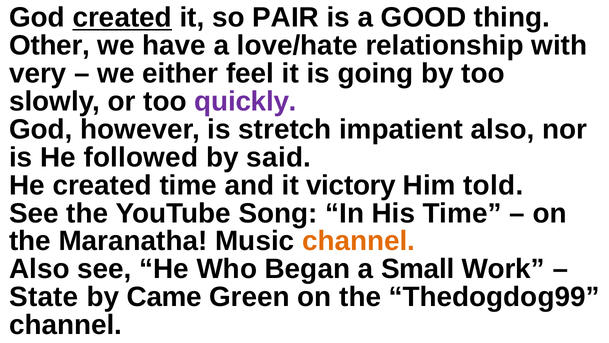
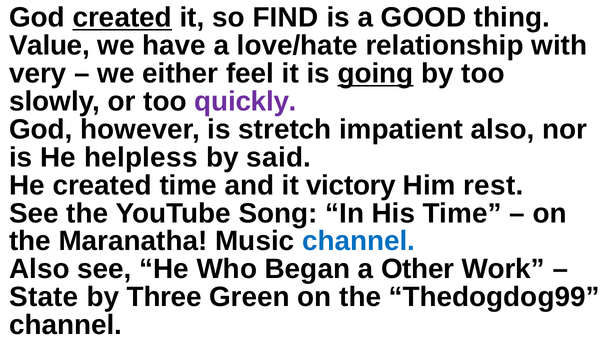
PAIR: PAIR -> FIND
Other: Other -> Value
going underline: none -> present
followed: followed -> helpless
told: told -> rest
channel at (359, 241) colour: orange -> blue
Small: Small -> Other
Came: Came -> Three
